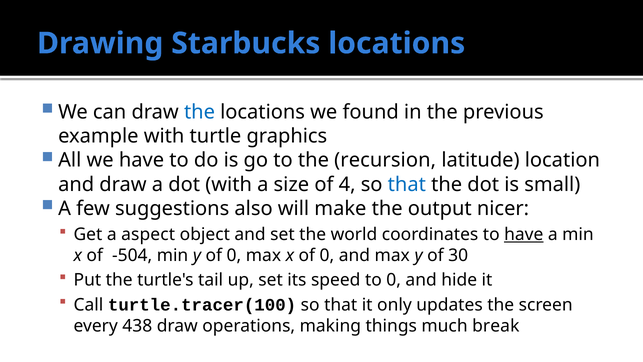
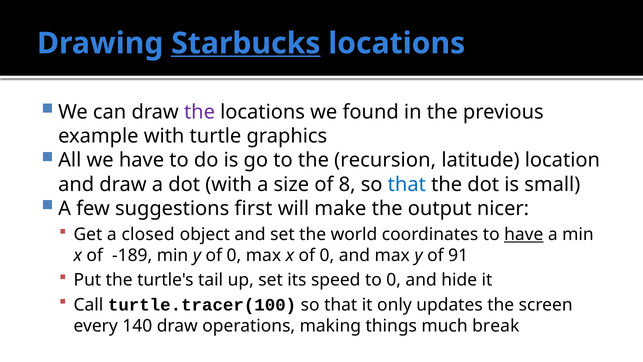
Starbucks underline: none -> present
the at (199, 112) colour: blue -> purple
4: 4 -> 8
also: also -> first
aspect: aspect -> closed
-504: -504 -> -189
30: 30 -> 91
438: 438 -> 140
